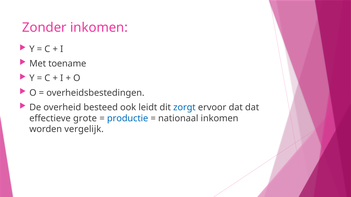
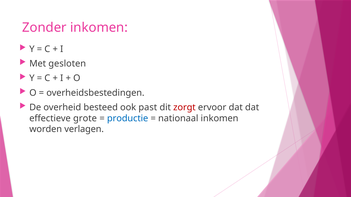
toename: toename -> gesloten
leidt: leidt -> past
zorgt colour: blue -> red
vergelijk: vergelijk -> verlagen
